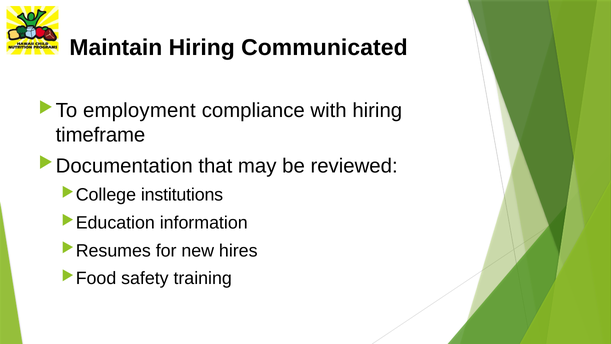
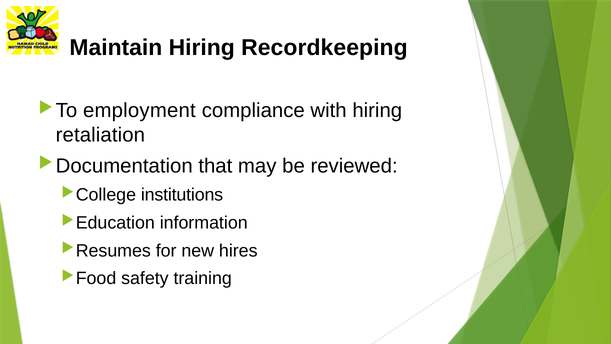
Communicated: Communicated -> Recordkeeping
timeframe: timeframe -> retaliation
